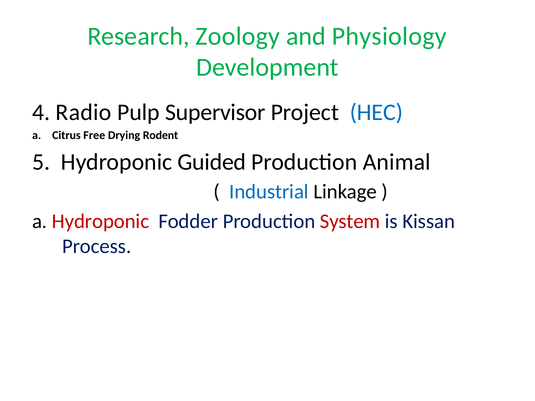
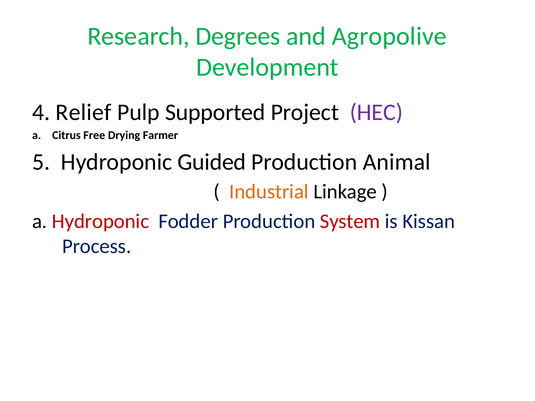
Zoology: Zoology -> Degrees
Physiology: Physiology -> Agropolive
Radio: Radio -> Relief
Supervisor: Supervisor -> Supported
HEC colour: blue -> purple
Rodent: Rodent -> Farmer
Industrial colour: blue -> orange
